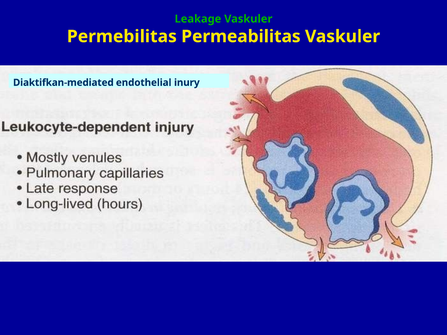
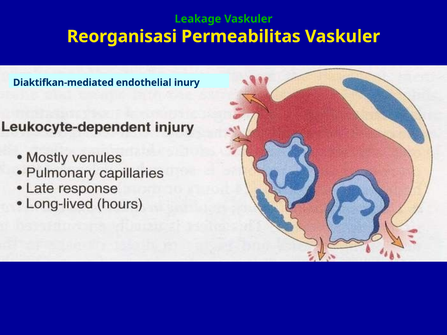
Permebilitas: Permebilitas -> Reorganisasi
